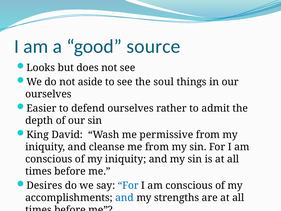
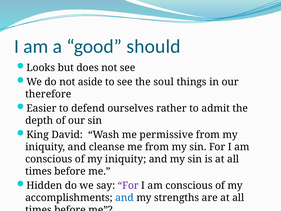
source: source -> should
ourselves at (48, 94): ourselves -> therefore
Desires: Desires -> Hidden
For at (128, 185) colour: blue -> purple
